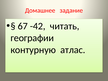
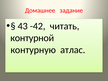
67: 67 -> 43
географии: географии -> контурной
